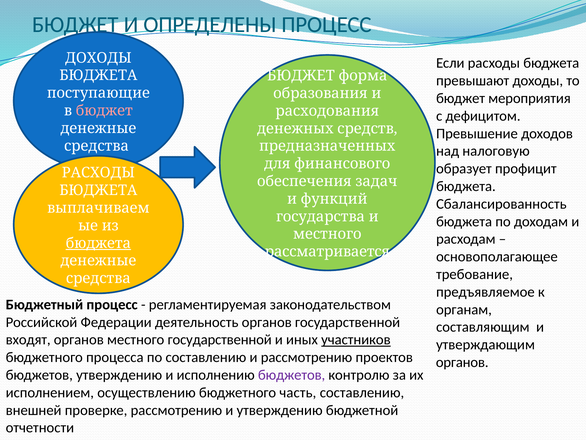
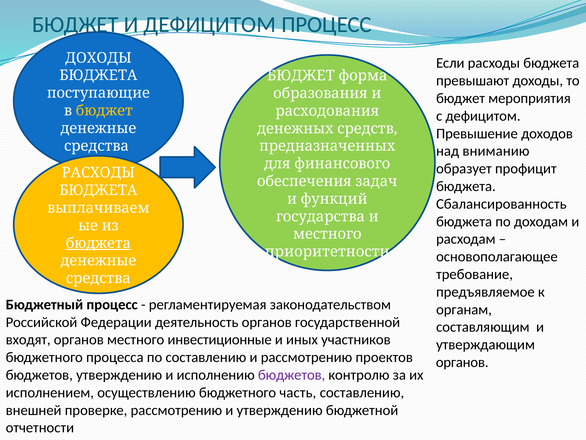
ОПРЕДЕЛЕНЫ at (210, 25): ОПРЕДЕЛЕНЫ -> ДЕФИЦИТОМ
бюджет at (104, 111) colour: pink -> yellow
налоговую: налоговую -> вниманию
рассматривается: рассматривается -> приоритетности
местного государственной: государственной -> инвестиционные
участников underline: present -> none
